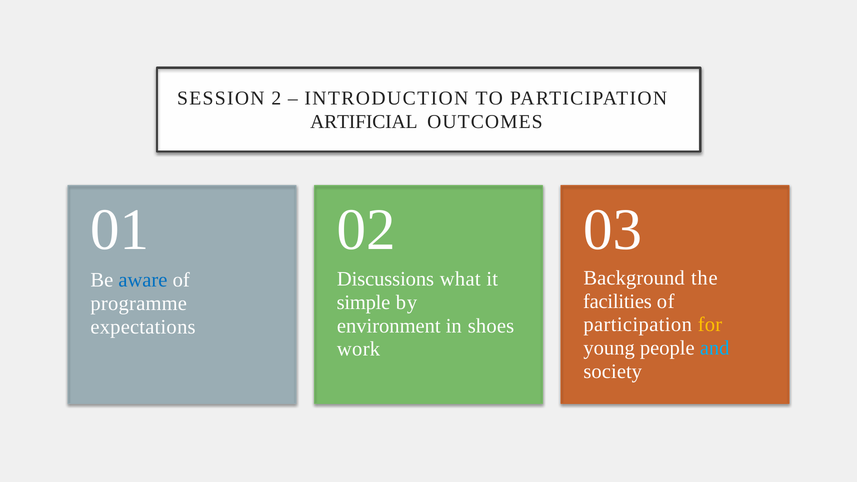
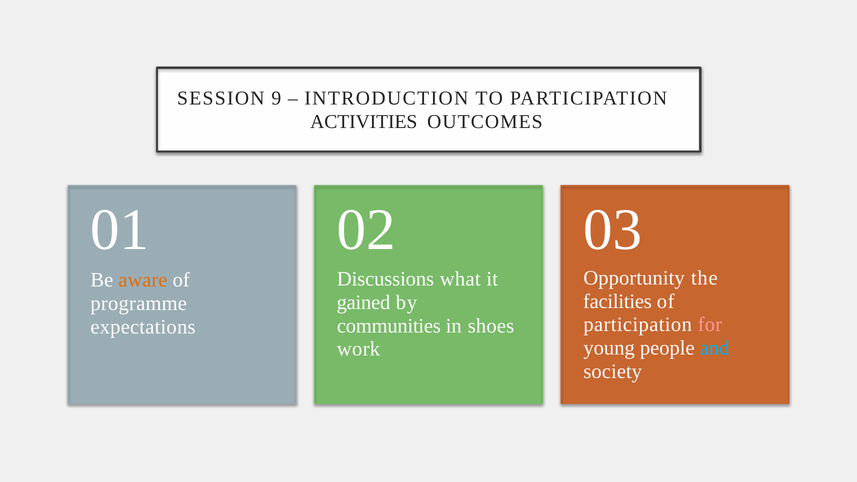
2: 2 -> 9
ARTIFICIAL: ARTIFICIAL -> ACTIVITIES
Background: Background -> Opportunity
aware colour: blue -> orange
simple: simple -> gained
for colour: yellow -> pink
environment: environment -> communities
